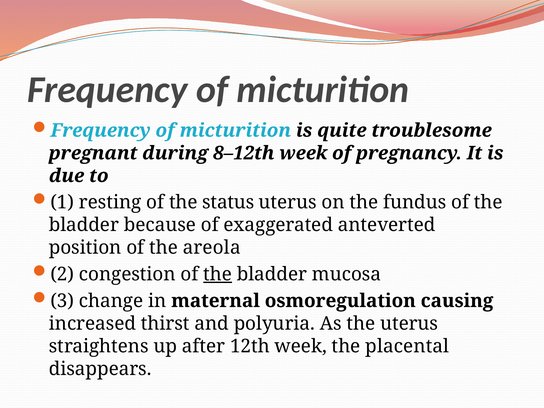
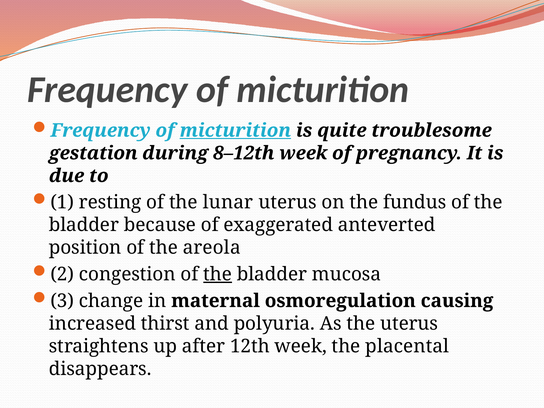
micturition at (235, 130) underline: none -> present
pregnant: pregnant -> gestation
status: status -> lunar
